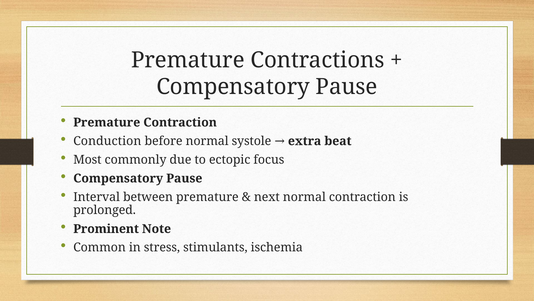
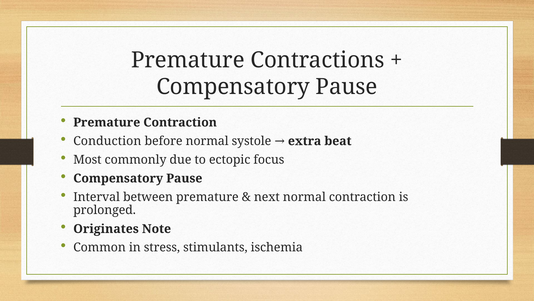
Prominent: Prominent -> Originates
